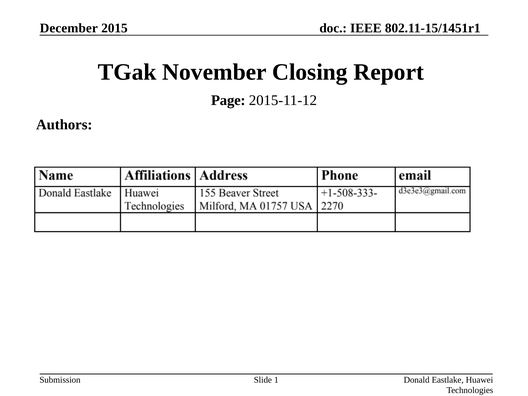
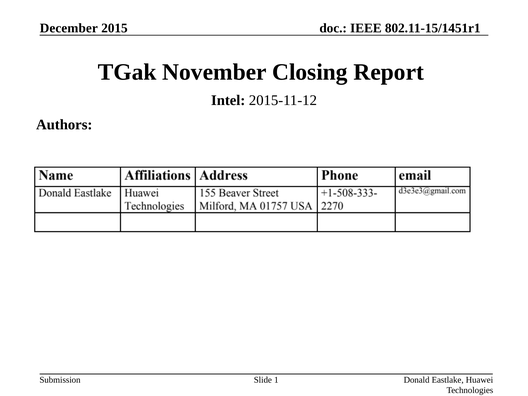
Page: Page -> Intel
